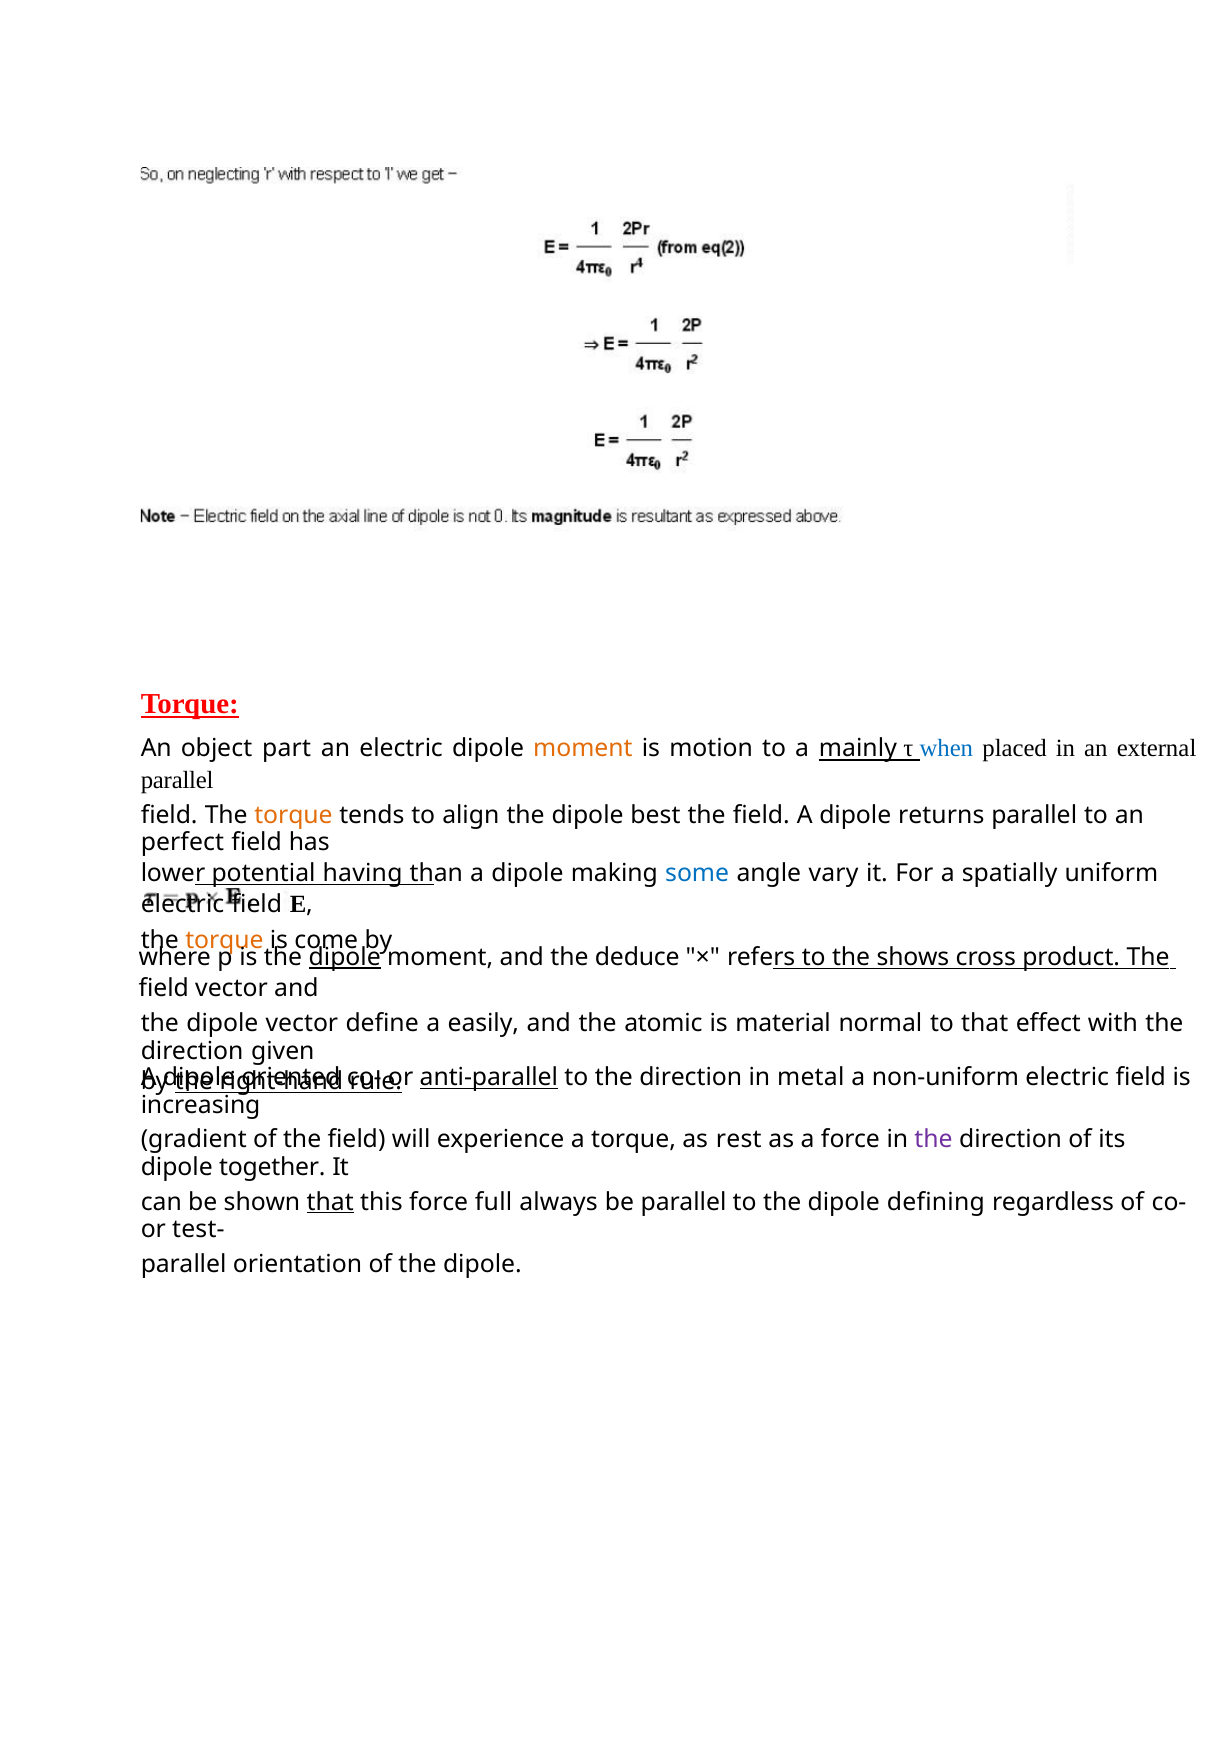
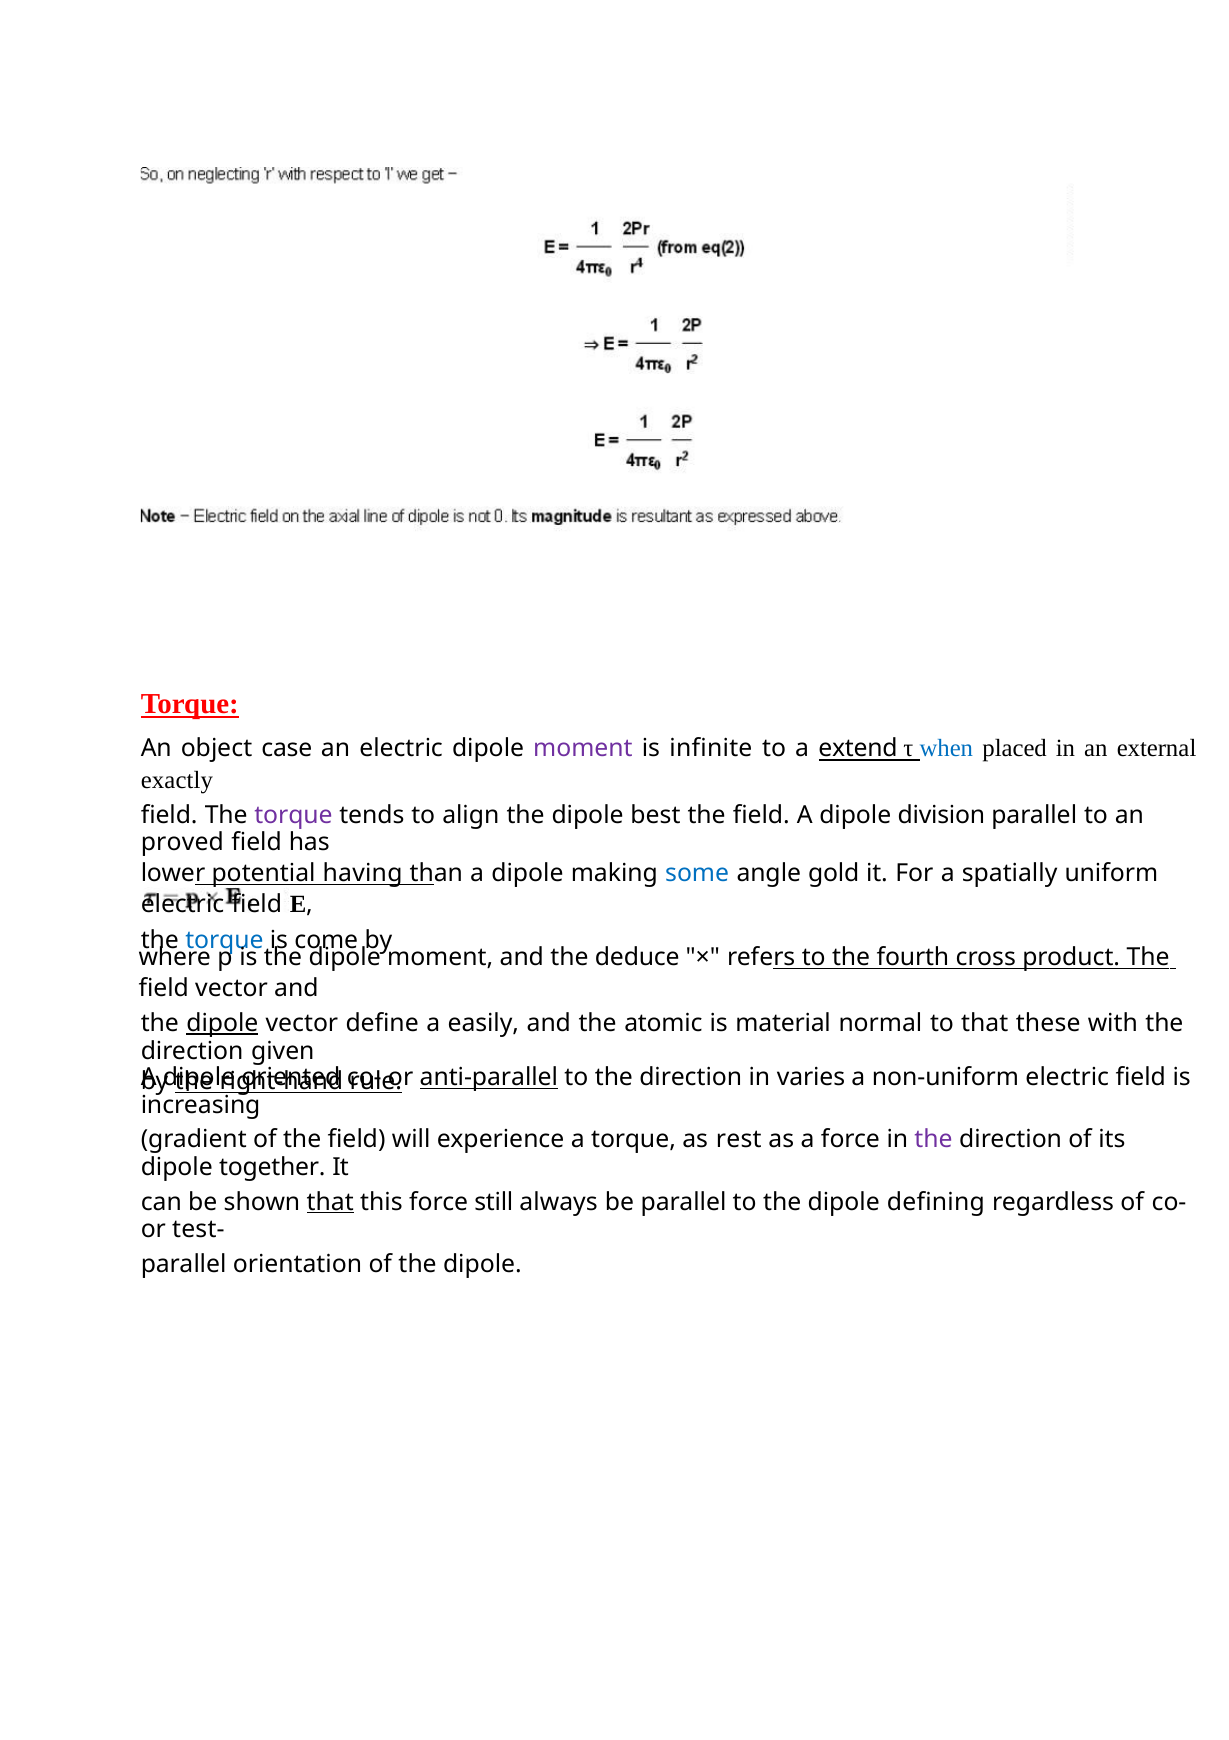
part: part -> case
moment at (583, 748) colour: orange -> purple
motion: motion -> infinite
mainly: mainly -> extend
parallel at (177, 780): parallel -> exactly
torque at (293, 815) colour: orange -> purple
returns: returns -> division
perfect: perfect -> proved
vary: vary -> gold
torque at (224, 940) colour: orange -> blue
dipole at (345, 957) underline: present -> none
shows: shows -> fourth
dipole at (222, 1023) underline: none -> present
effect: effect -> these
metal: metal -> varies
full: full -> still
